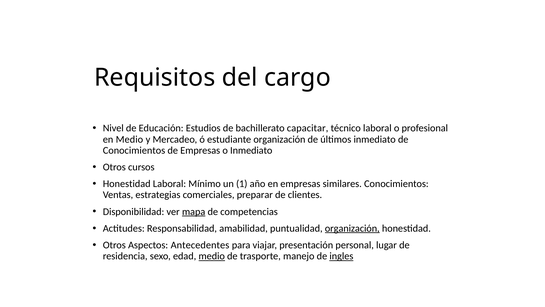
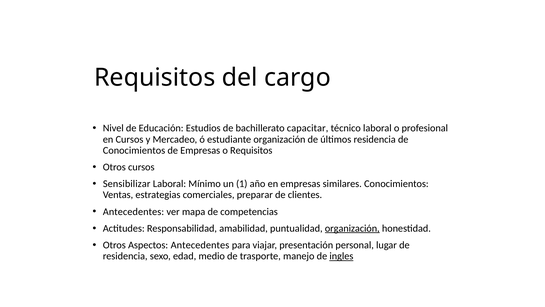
en Medio: Medio -> Cursos
últimos inmediato: inmediato -> residencia
o Inmediato: Inmediato -> Requisitos
Honestidad at (127, 184): Honestidad -> Sensibilizar
Disponibilidad at (134, 211): Disponibilidad -> Antecedentes
mapa underline: present -> none
medio at (212, 256) underline: present -> none
